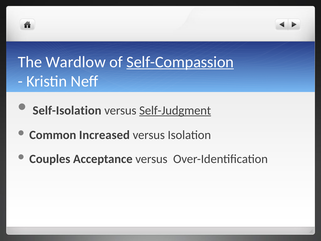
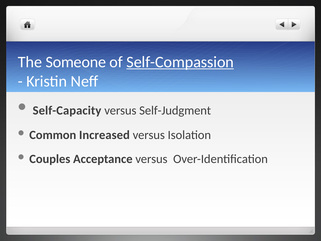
Wardlow: Wardlow -> Someone
Self-Isolation: Self-Isolation -> Self-Capacity
Self-Judgment underline: present -> none
